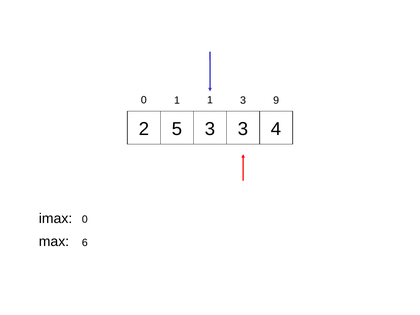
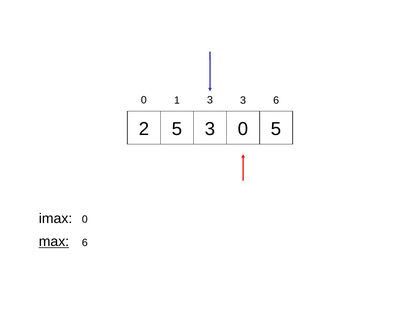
1 1: 1 -> 3
3 9: 9 -> 6
3 at (243, 129): 3 -> 0
3 4: 4 -> 5
max underline: none -> present
